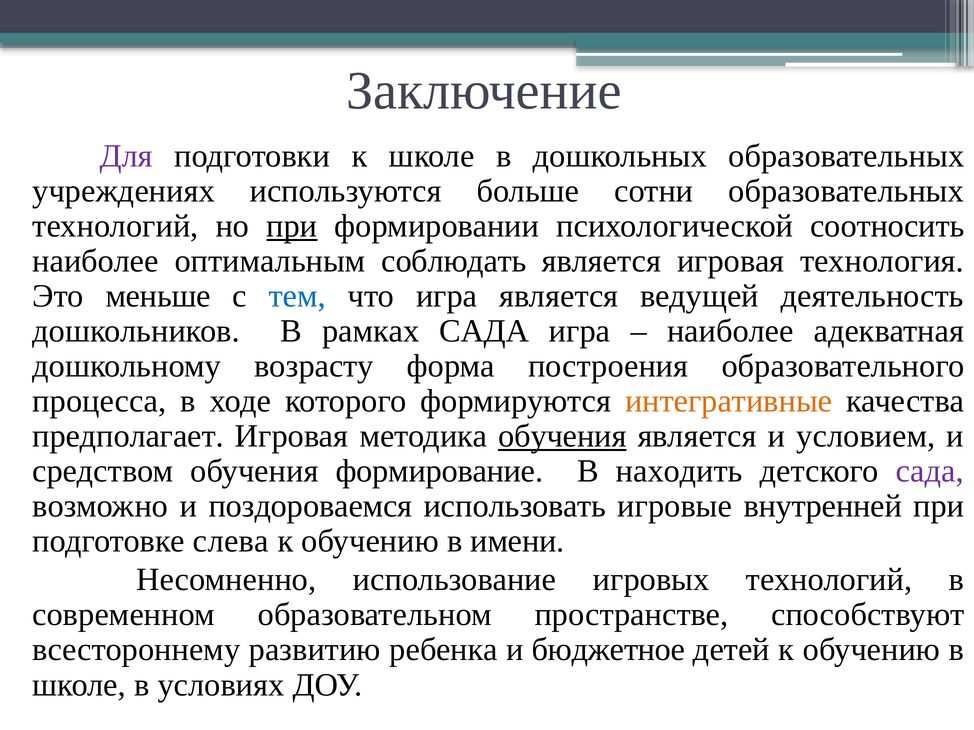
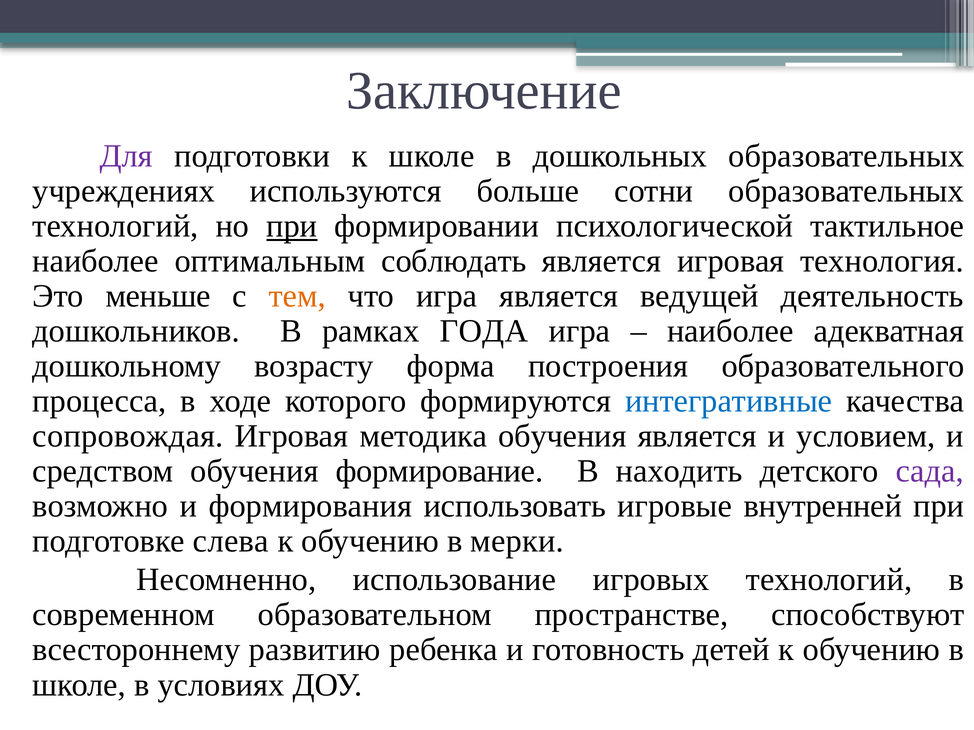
соотносить: соотносить -> тактильное
тем colour: blue -> orange
рамках САДА: САДА -> ГОДА
интегративные colour: orange -> blue
предполагает: предполагает -> сопровождая
обучения at (562, 436) underline: present -> none
поздороваемся: поздороваемся -> формирования
имени: имени -> мерки
бюджетное: бюджетное -> готовность
